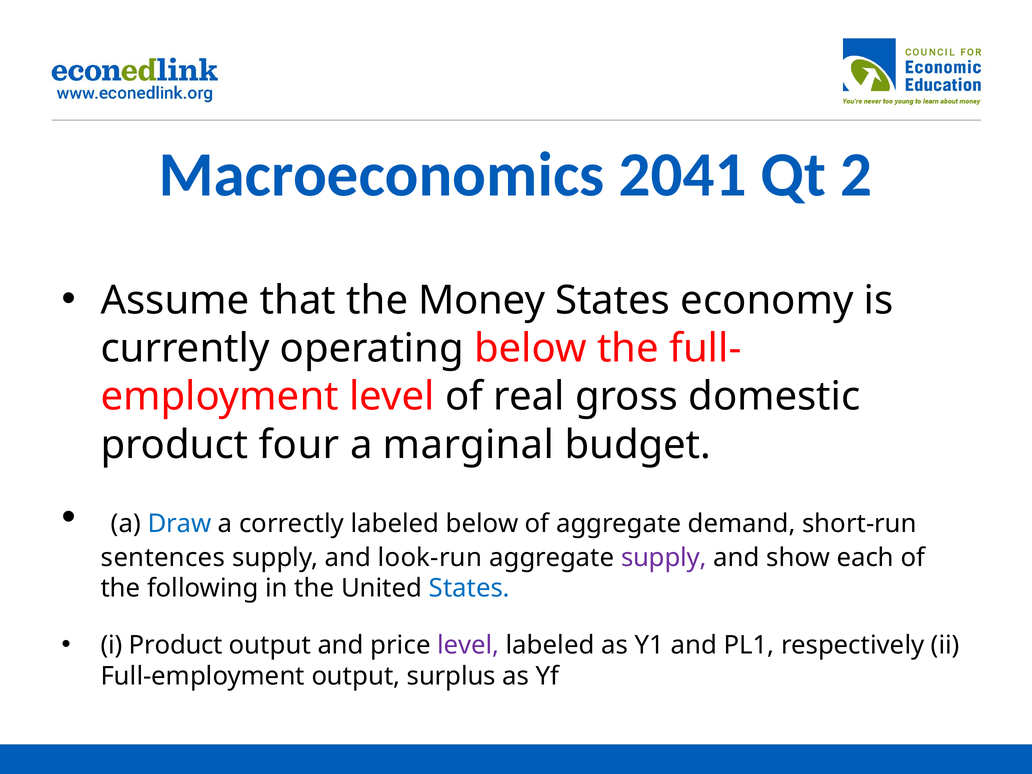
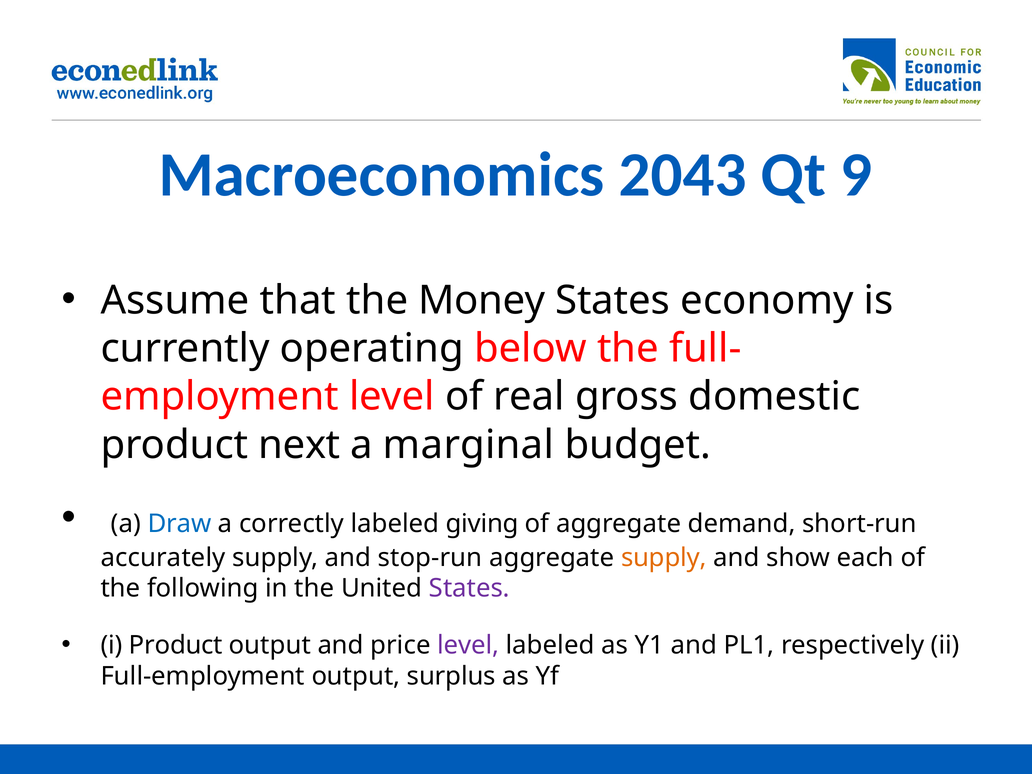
2041: 2041 -> 2043
2: 2 -> 9
four: four -> next
labeled below: below -> giving
sentences: sentences -> accurately
look-run: look-run -> stop-run
supply at (664, 558) colour: purple -> orange
States at (469, 588) colour: blue -> purple
